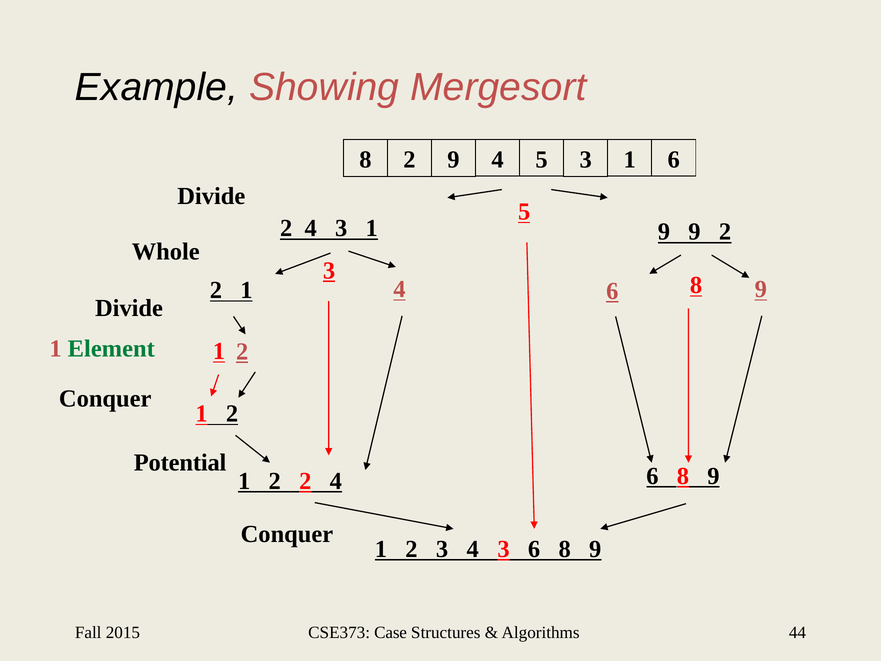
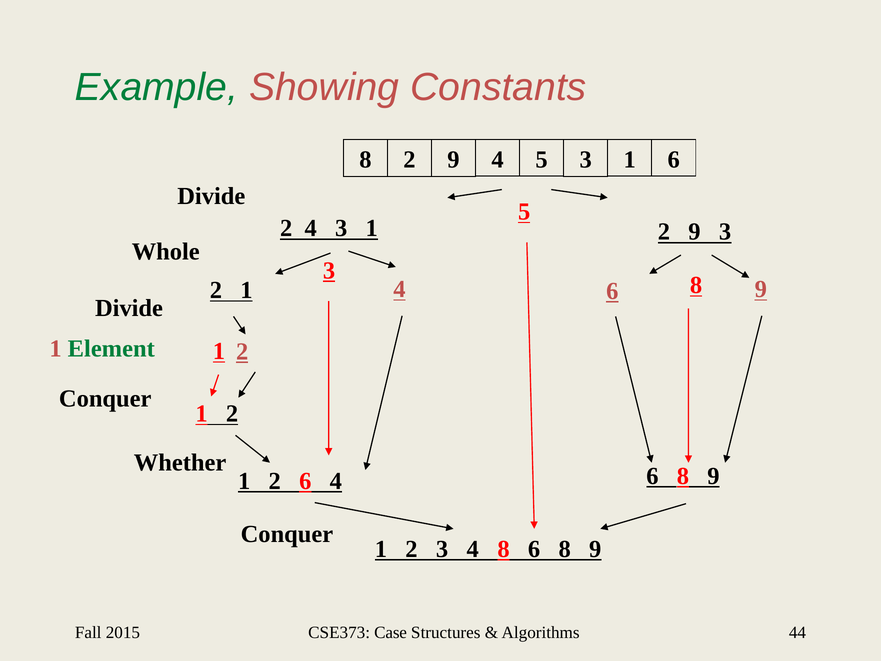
Example colour: black -> green
Mergesort: Mergesort -> Constants
3 1 9: 9 -> 2
9 2: 2 -> 3
Potential: Potential -> Whether
1 2 2: 2 -> 6
3 4 3: 3 -> 8
